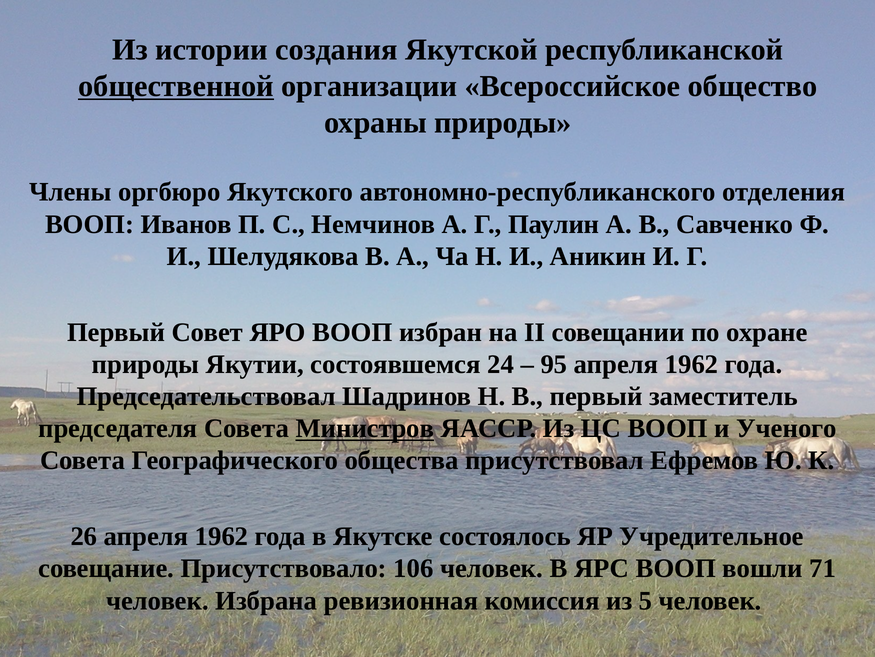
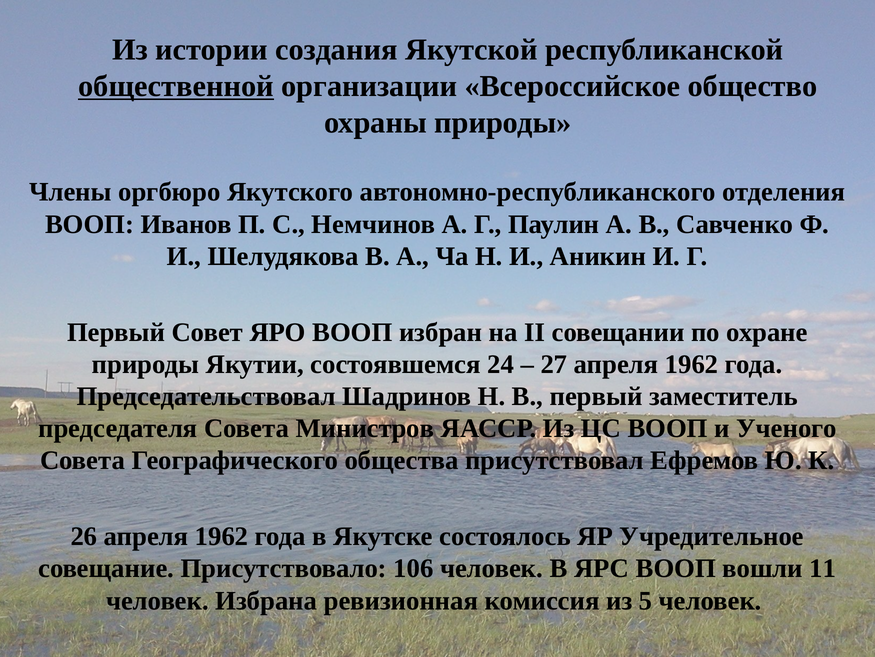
95: 95 -> 27
Министров underline: present -> none
71: 71 -> 11
